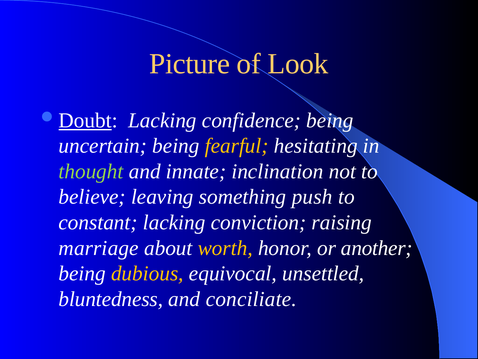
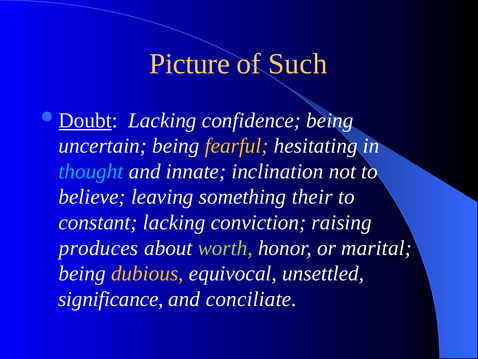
Look: Look -> Such
thought colour: light green -> light blue
push: push -> their
marriage: marriage -> produces
worth colour: yellow -> light green
another: another -> marital
bluntedness: bluntedness -> significance
